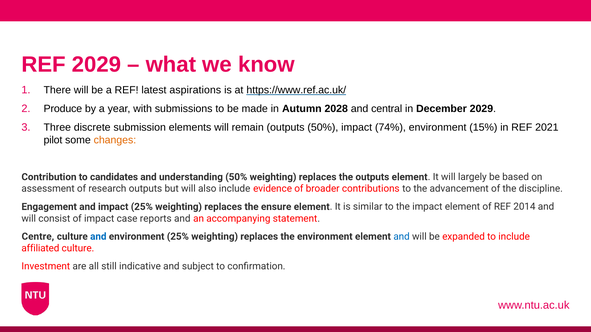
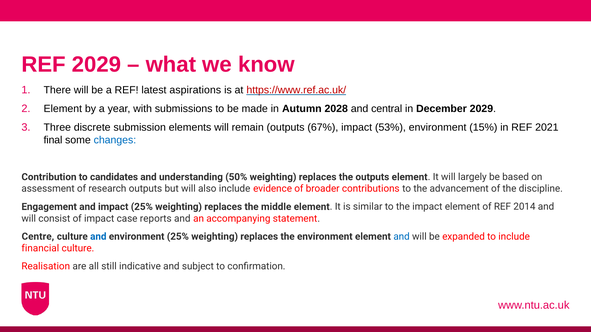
https://www.ref.ac.uk/ colour: black -> red
Produce at (63, 109): Produce -> Element
outputs 50%: 50% -> 67%
74%: 74% -> 53%
pilot: pilot -> final
changes colour: orange -> blue
ensure: ensure -> middle
affiliated: affiliated -> financial
Investment: Investment -> Realisation
